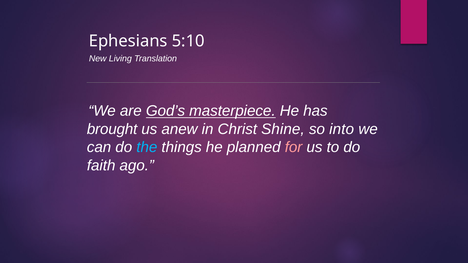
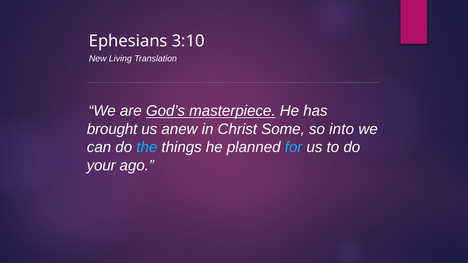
5:10: 5:10 -> 3:10
Shine: Shine -> Some
for colour: pink -> light blue
faith: faith -> your
